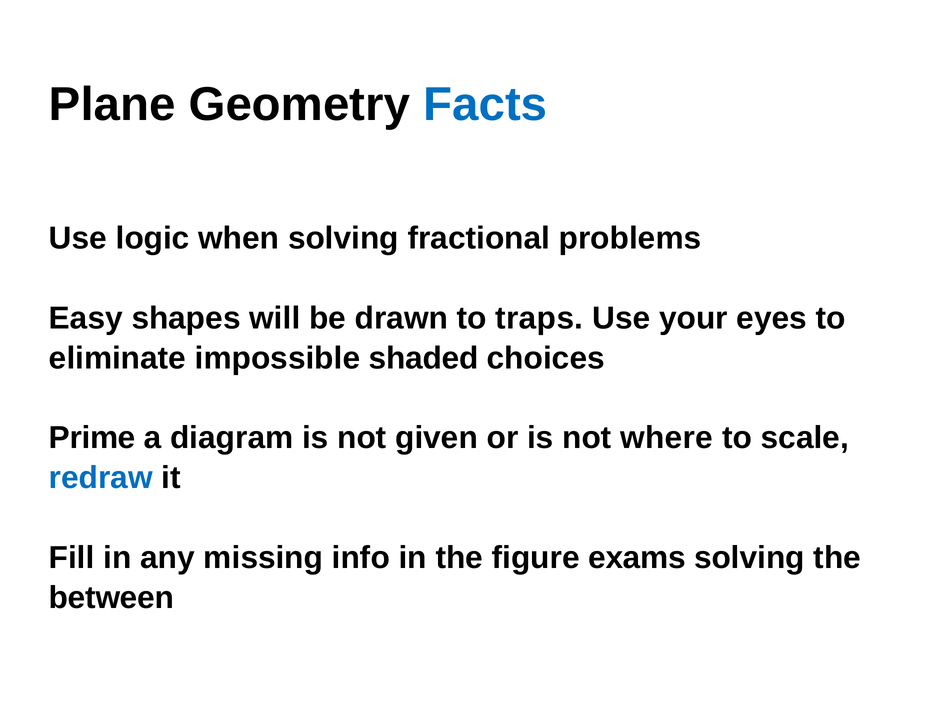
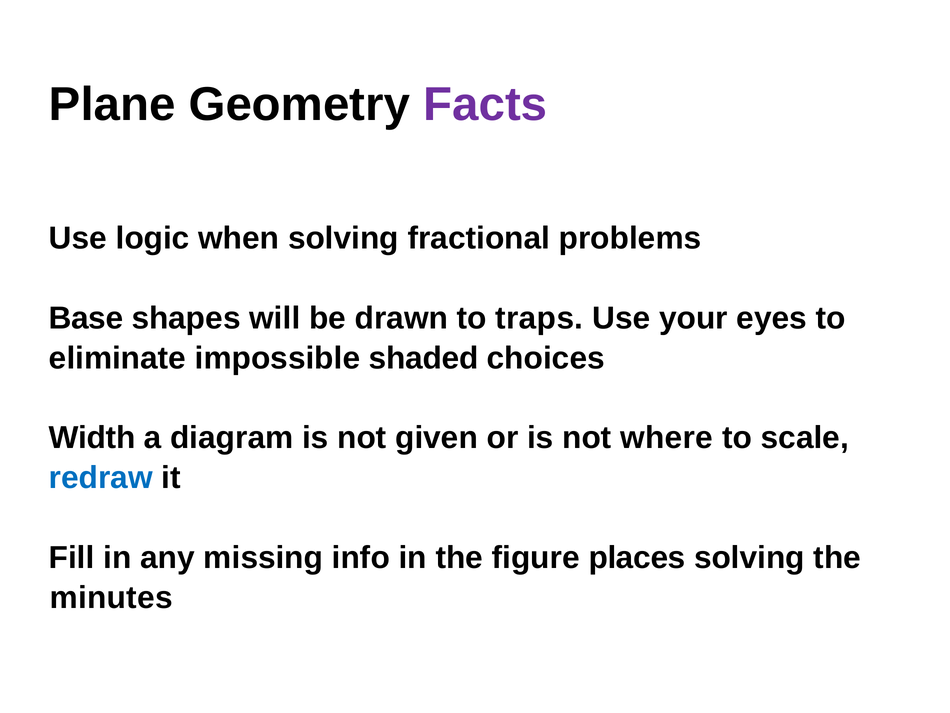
Facts colour: blue -> purple
Easy: Easy -> Base
Prime: Prime -> Width
exams: exams -> places
between: between -> minutes
